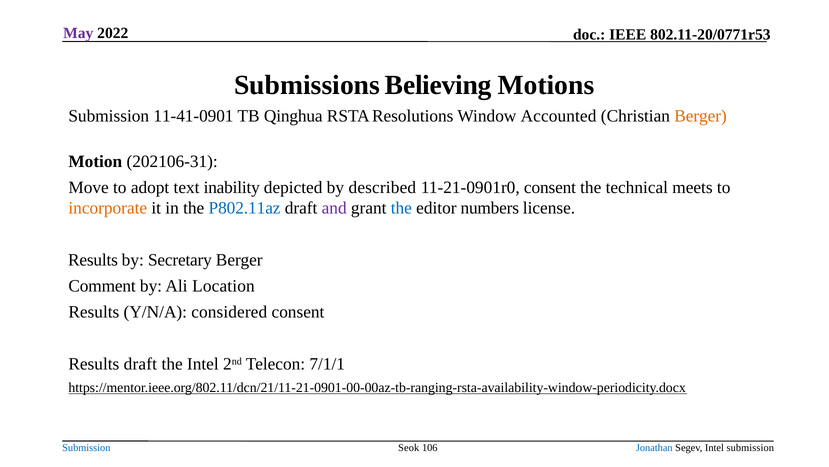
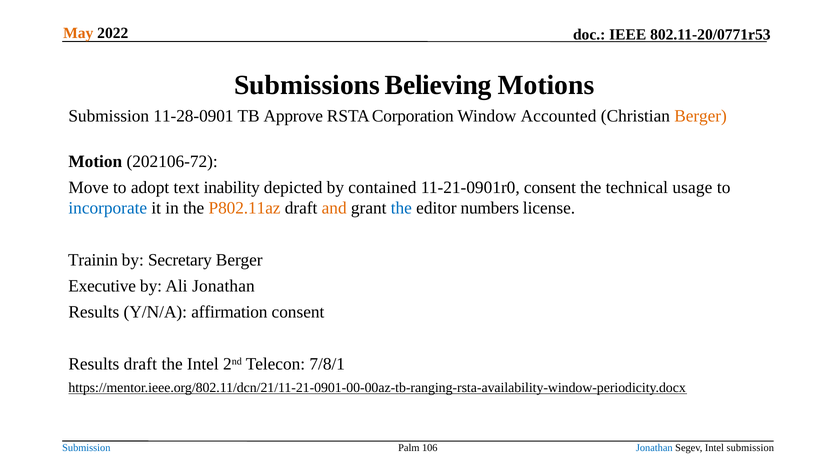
May colour: purple -> orange
11-41-0901: 11-41-0901 -> 11-28-0901
Qinghua: Qinghua -> Approve
Resolutions: Resolutions -> Corporation
202106-31: 202106-31 -> 202106-72
described: described -> contained
meets: meets -> usage
incorporate colour: orange -> blue
P802.11az colour: blue -> orange
and colour: purple -> orange
Results at (93, 260): Results -> Trainin
Comment: Comment -> Executive
Ali Location: Location -> Jonathan
considered: considered -> affirmation
7/1/1: 7/1/1 -> 7/8/1
Seok: Seok -> Palm
